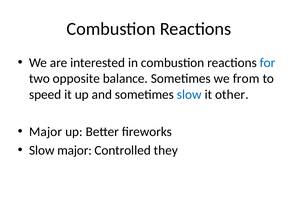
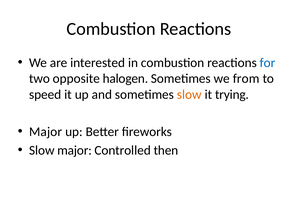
balance: balance -> halogen
slow at (189, 94) colour: blue -> orange
other: other -> trying
they: they -> then
